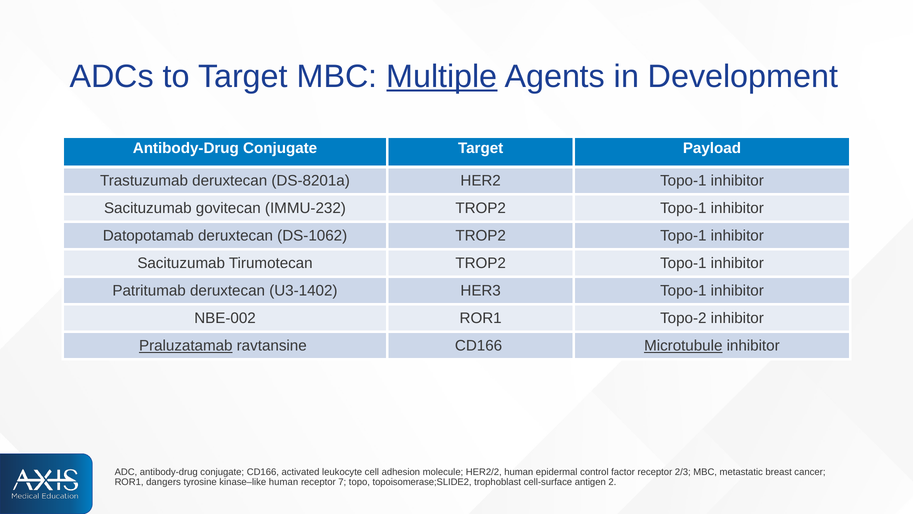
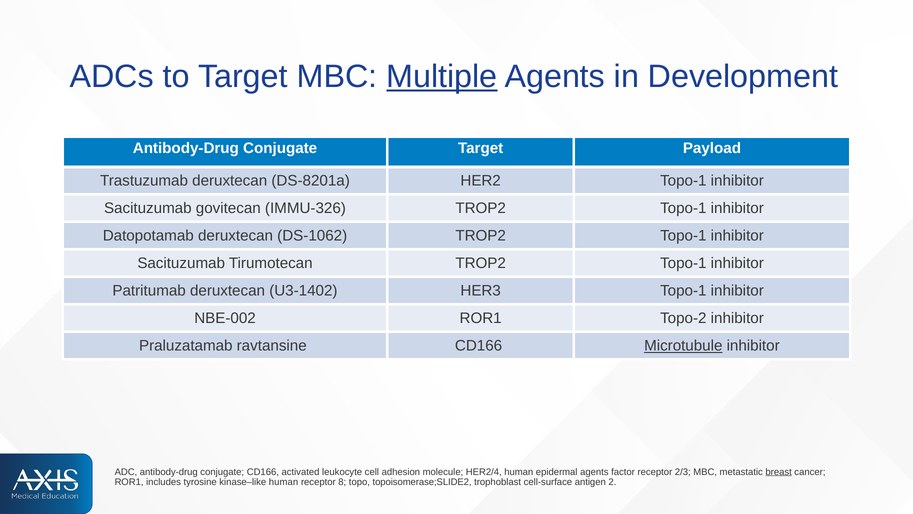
IMMU-232: IMMU-232 -> IMMU-326
Praluzatamab underline: present -> none
HER2/2: HER2/2 -> HER2/4
epidermal control: control -> agents
breast underline: none -> present
dangers: dangers -> includes
7: 7 -> 8
